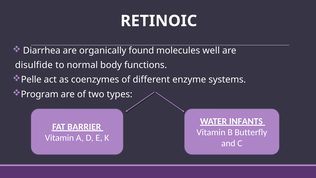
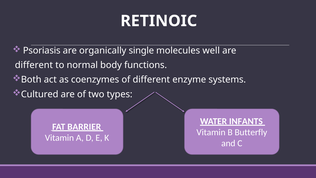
Diarrhea: Diarrhea -> Psoriasis
found: found -> single
disulfide at (34, 65): disulfide -> different
Pelle: Pelle -> Both
Program: Program -> Cultured
